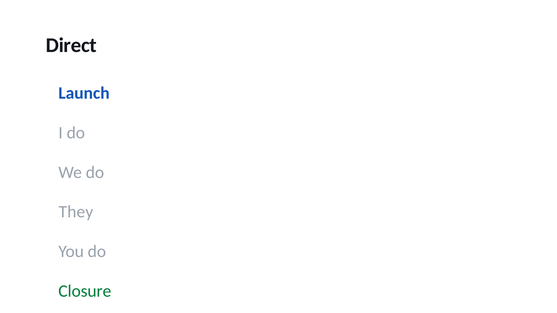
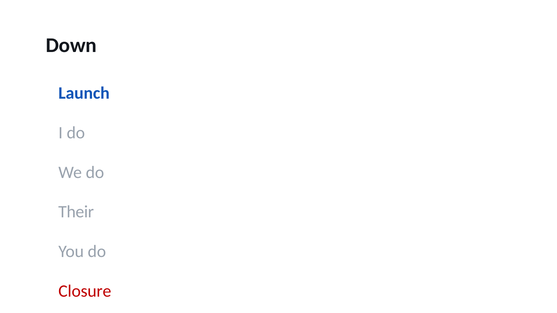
Direct: Direct -> Down
They: They -> Their
Closure colour: green -> red
